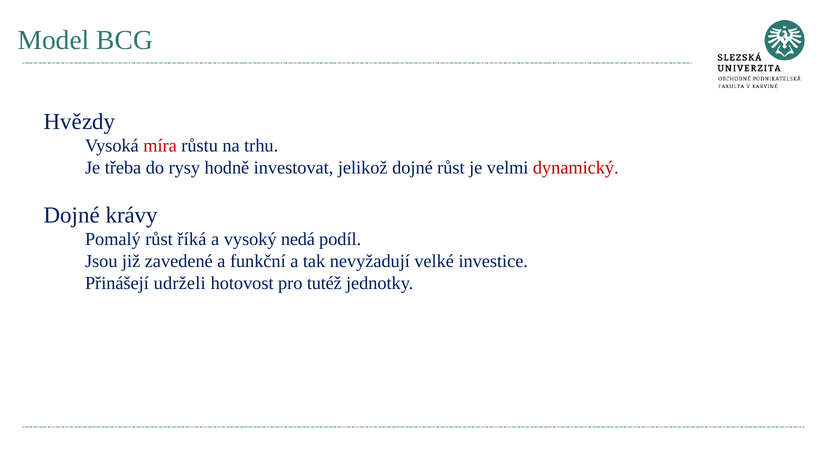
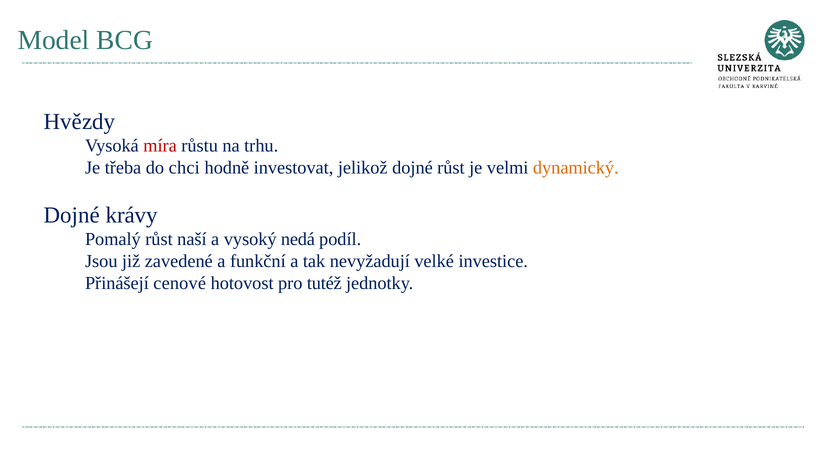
rysy: rysy -> chci
dynamický colour: red -> orange
říká: říká -> naší
udrželi: udrželi -> cenové
